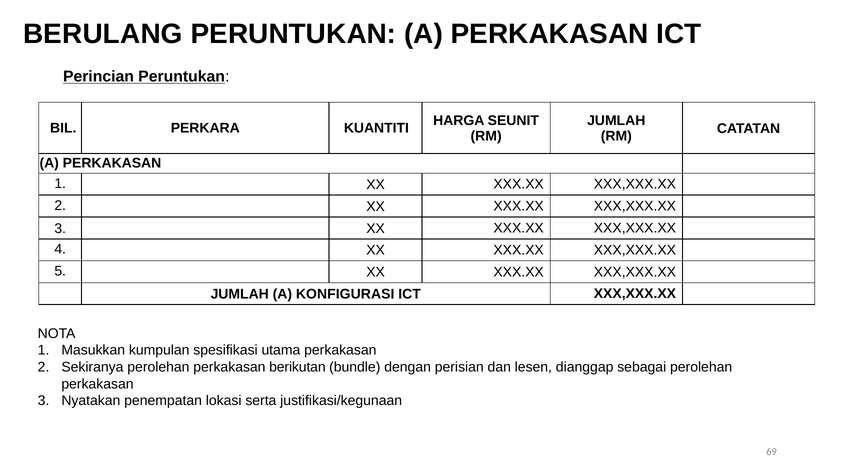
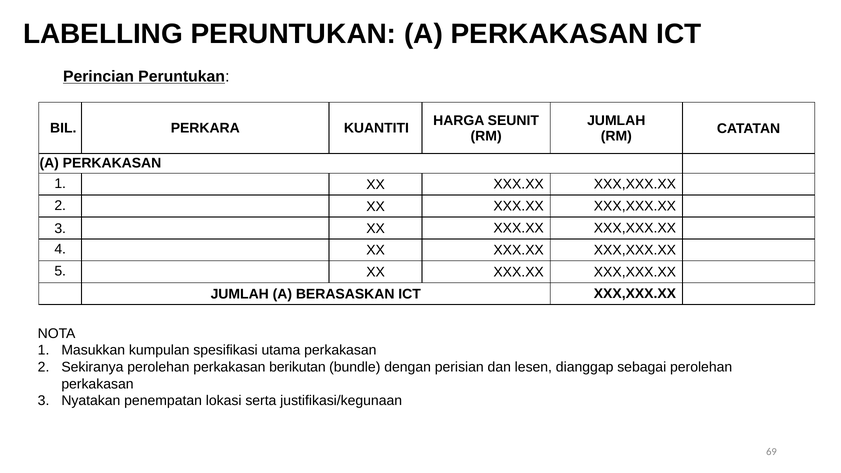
BERULANG: BERULANG -> LABELLING
KONFIGURASI: KONFIGURASI -> BERASASKAN
